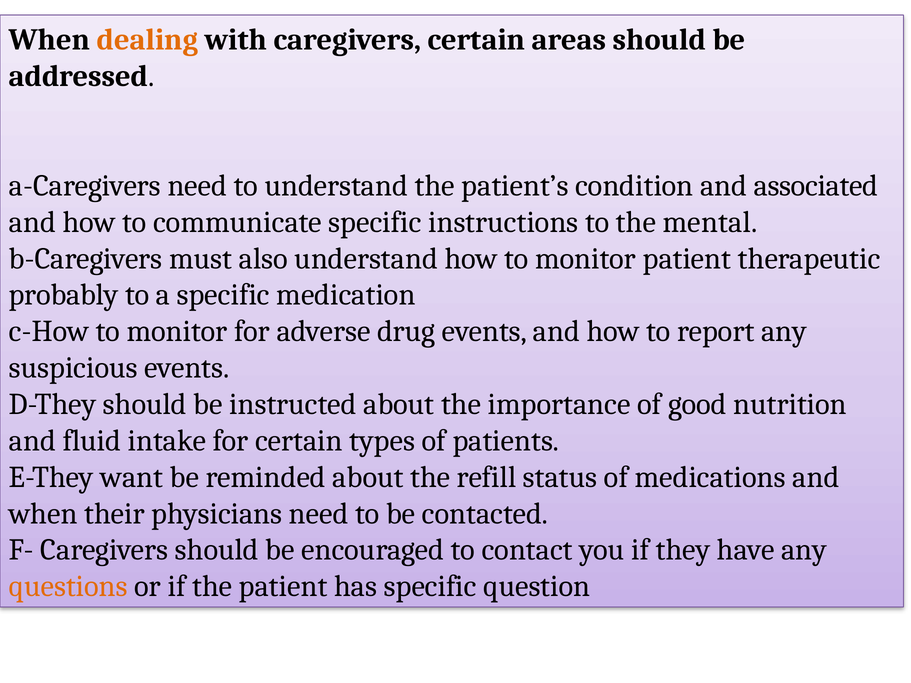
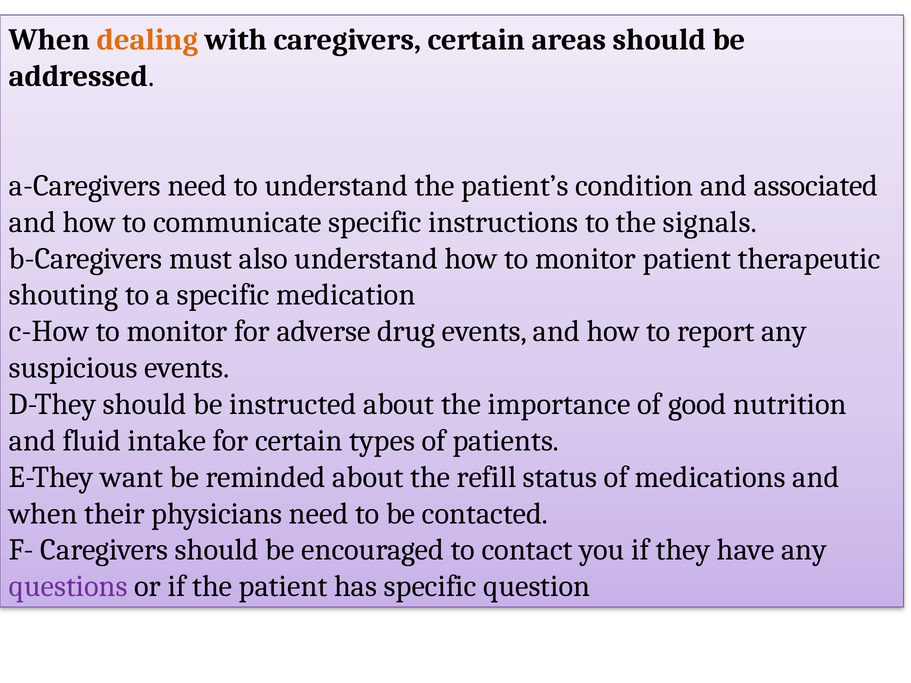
mental: mental -> signals
probably: probably -> shouting
questions colour: orange -> purple
